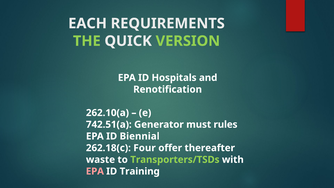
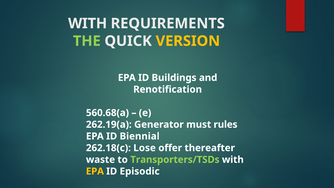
EACH at (88, 23): EACH -> WITH
VERSION colour: light green -> yellow
Hospitals: Hospitals -> Buildings
262.10(a: 262.10(a -> 560.68(a
742.51(a: 742.51(a -> 262.19(a
Four: Four -> Lose
EPA at (95, 171) colour: pink -> yellow
Training: Training -> Episodic
